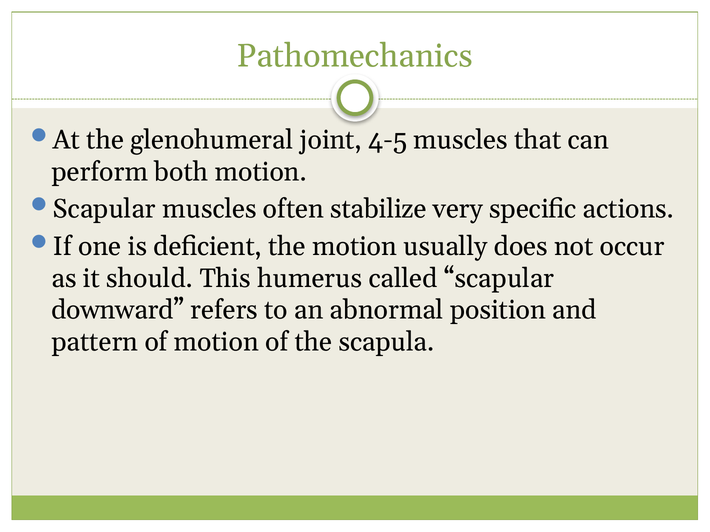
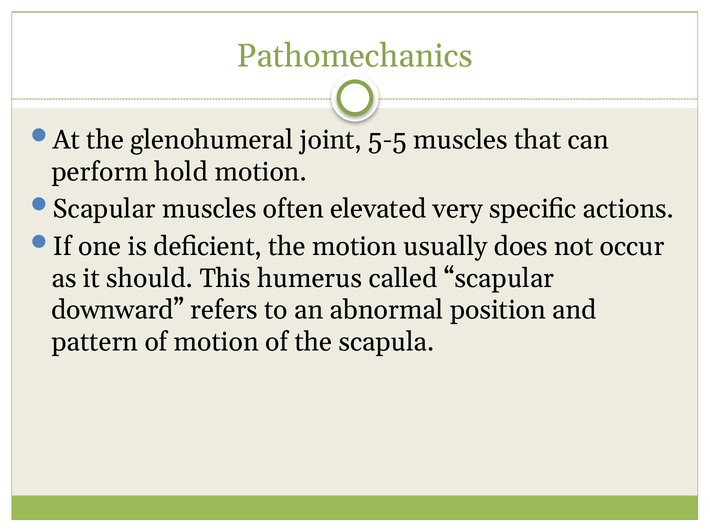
4-5: 4-5 -> 5-5
both: both -> hold
stabilize: stabilize -> elevated
